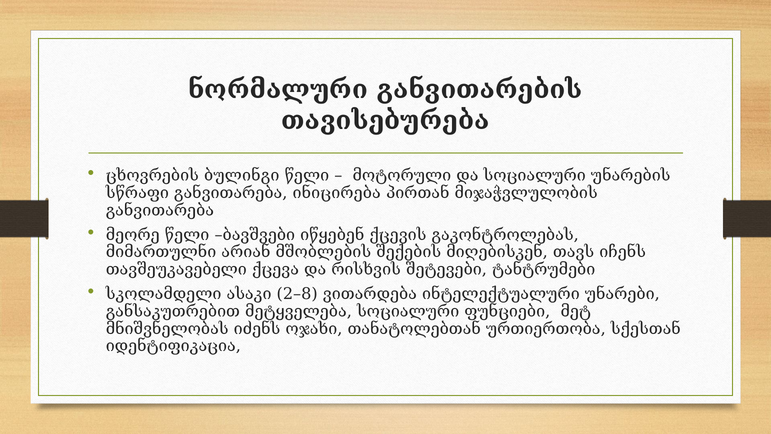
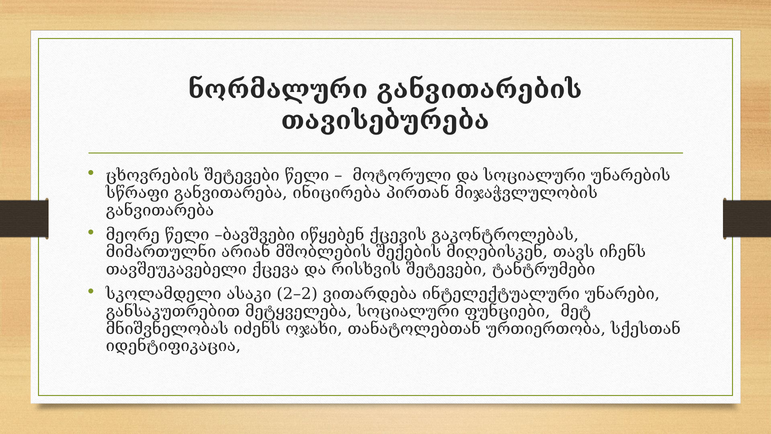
ცხოვრების ბულინგი: ბულინგი -> შეტევები
2–8: 2–8 -> 2–2
